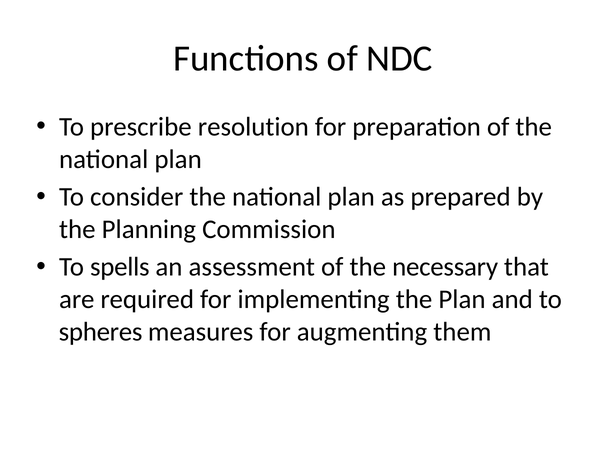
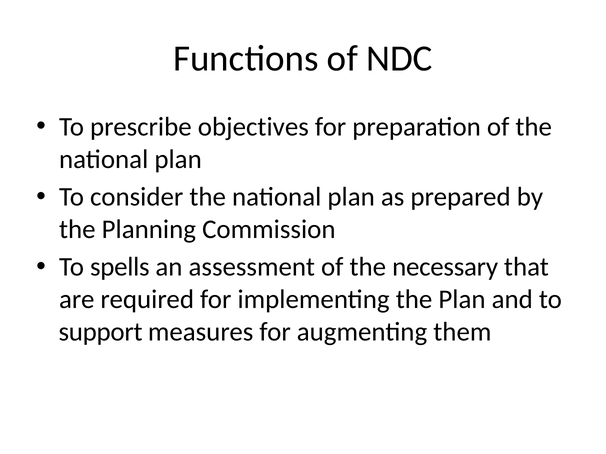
resolution: resolution -> objectives
spheres: spheres -> support
